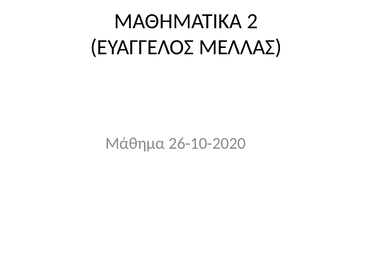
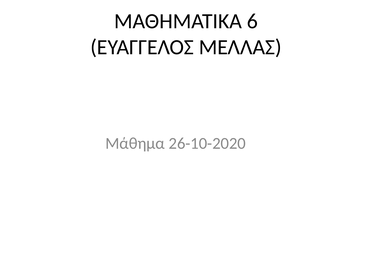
2: 2 -> 6
